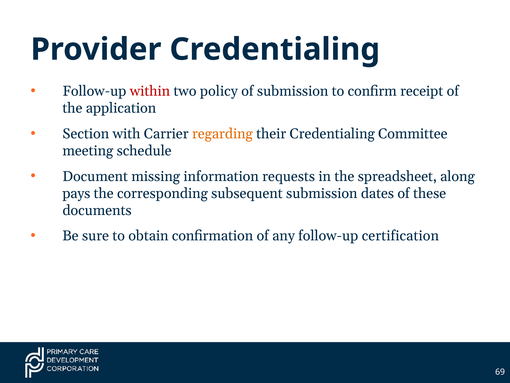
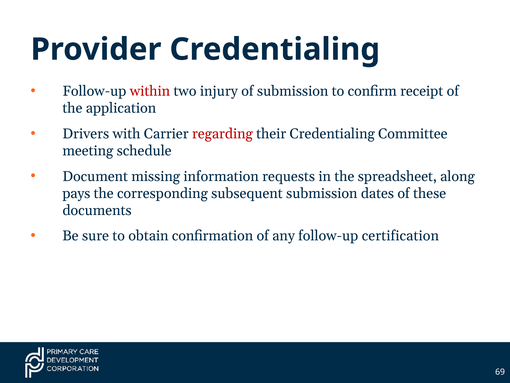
policy: policy -> injury
Section: Section -> Drivers
regarding colour: orange -> red
